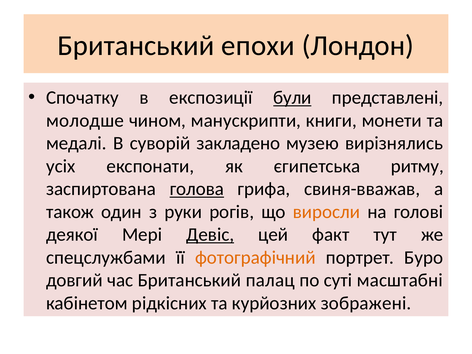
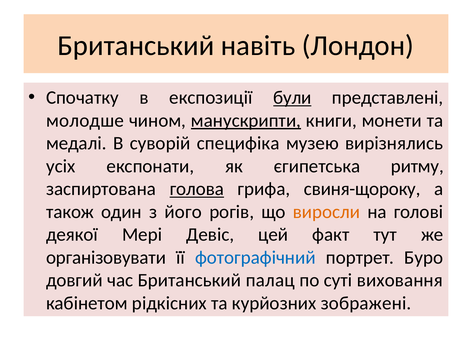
епохи: епохи -> навіть
манускрипти underline: none -> present
закладено: закладено -> специфіка
свиня-вважав: свиня-вважав -> свиня-щороку
руки: руки -> його
Девіс underline: present -> none
спецслужбами: спецслужбами -> організовувати
фотографічний colour: orange -> blue
масштабні: масштабні -> виховання
